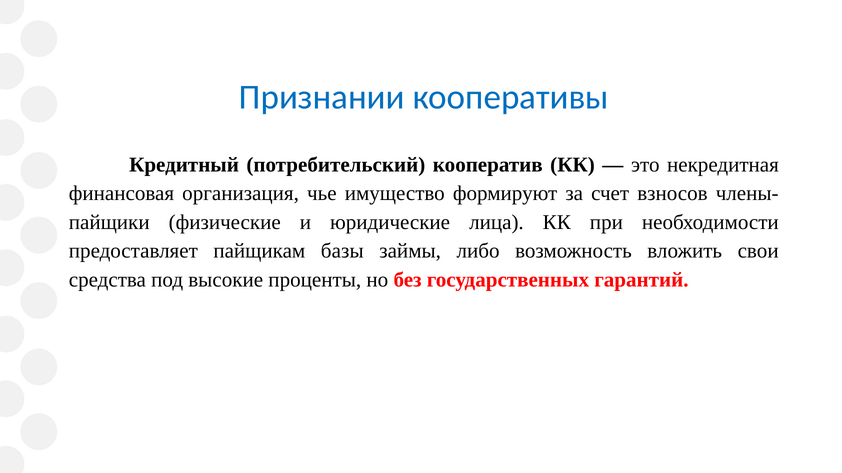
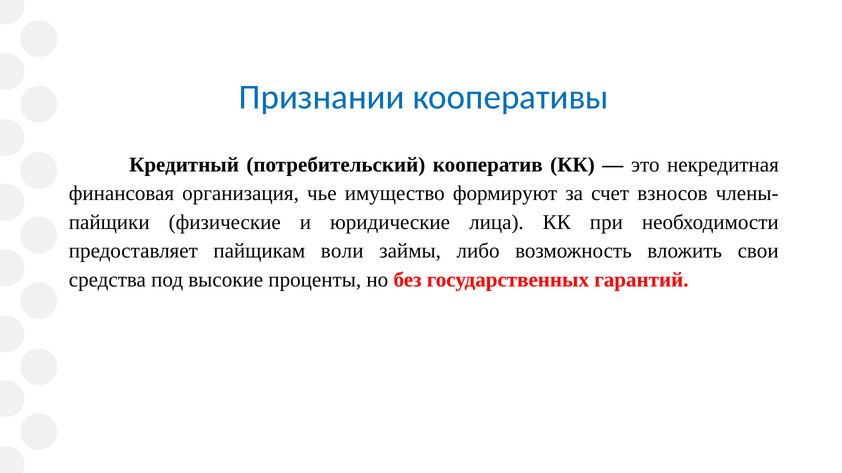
базы: базы -> воли
